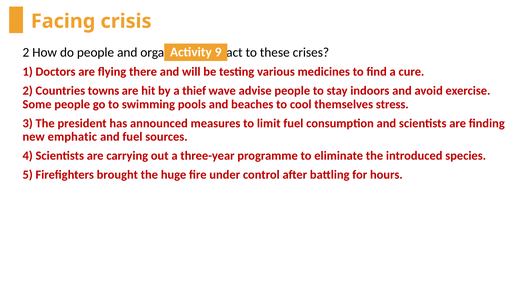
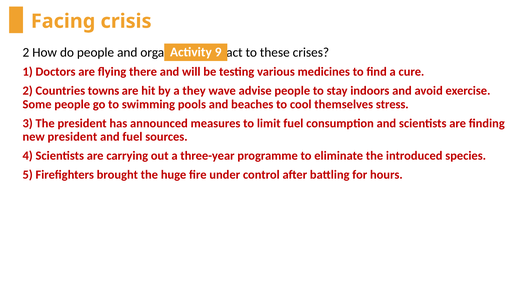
thief: thief -> they
new emphatic: emphatic -> president
